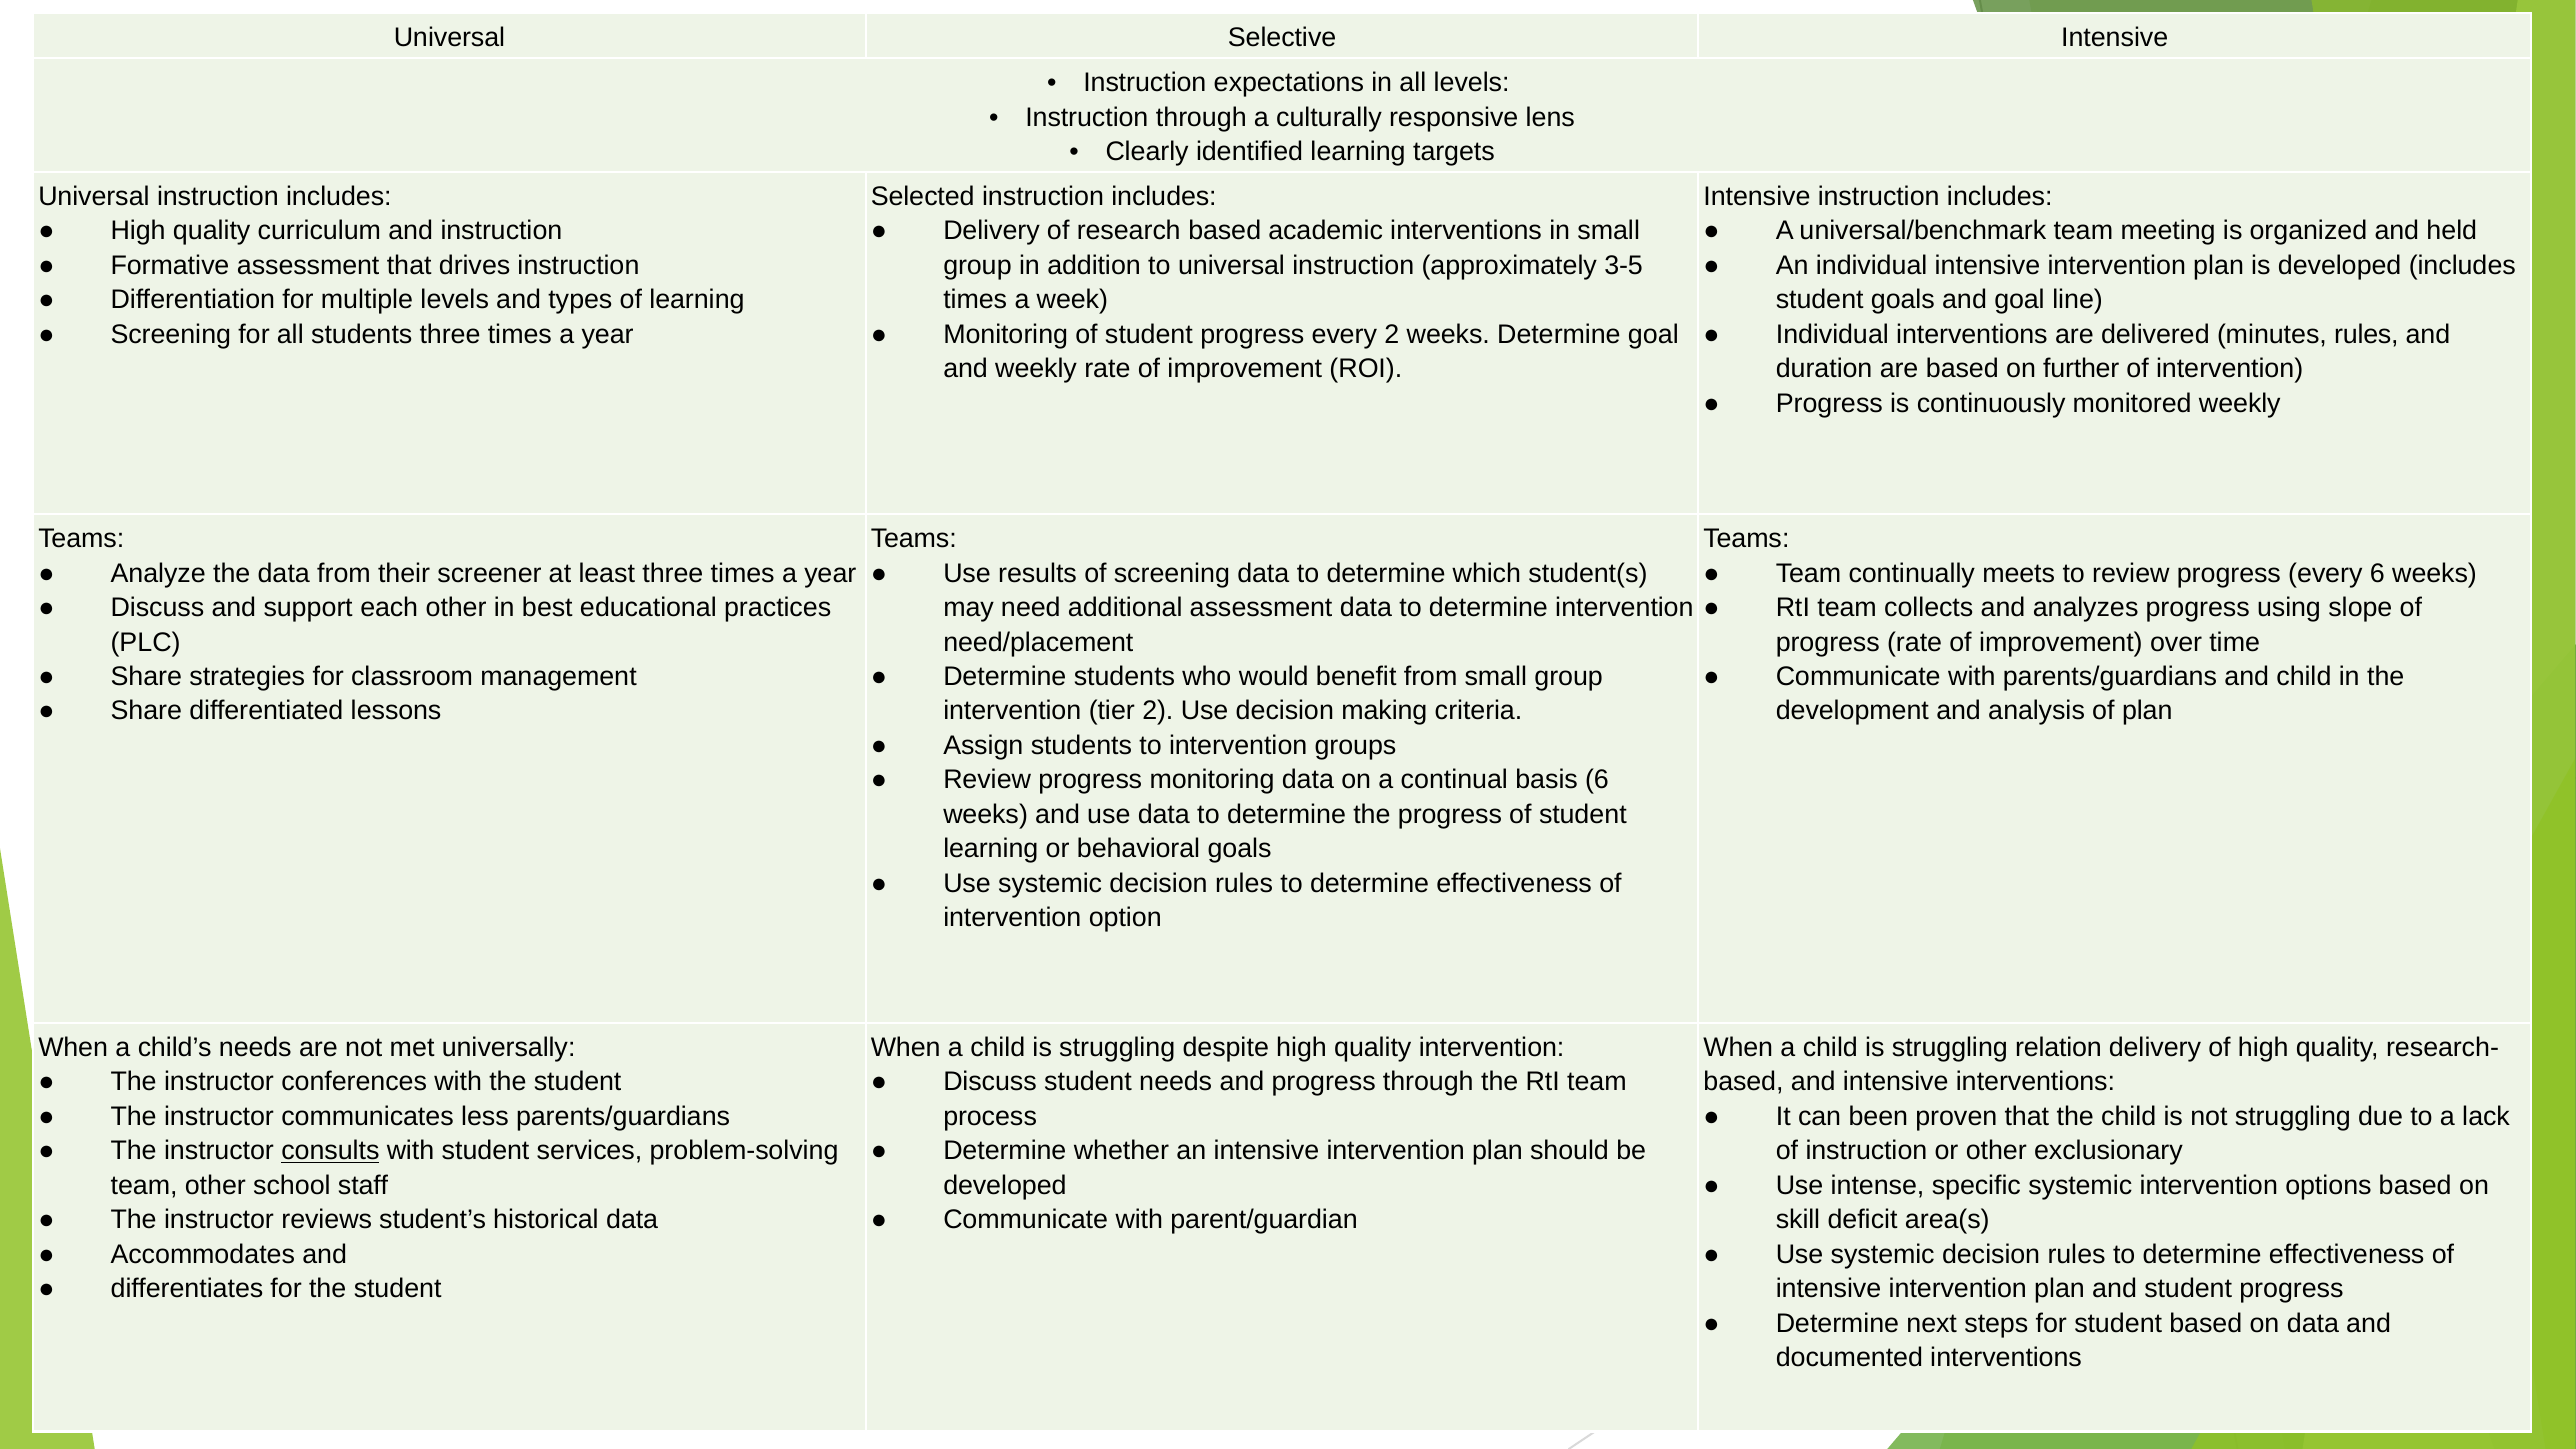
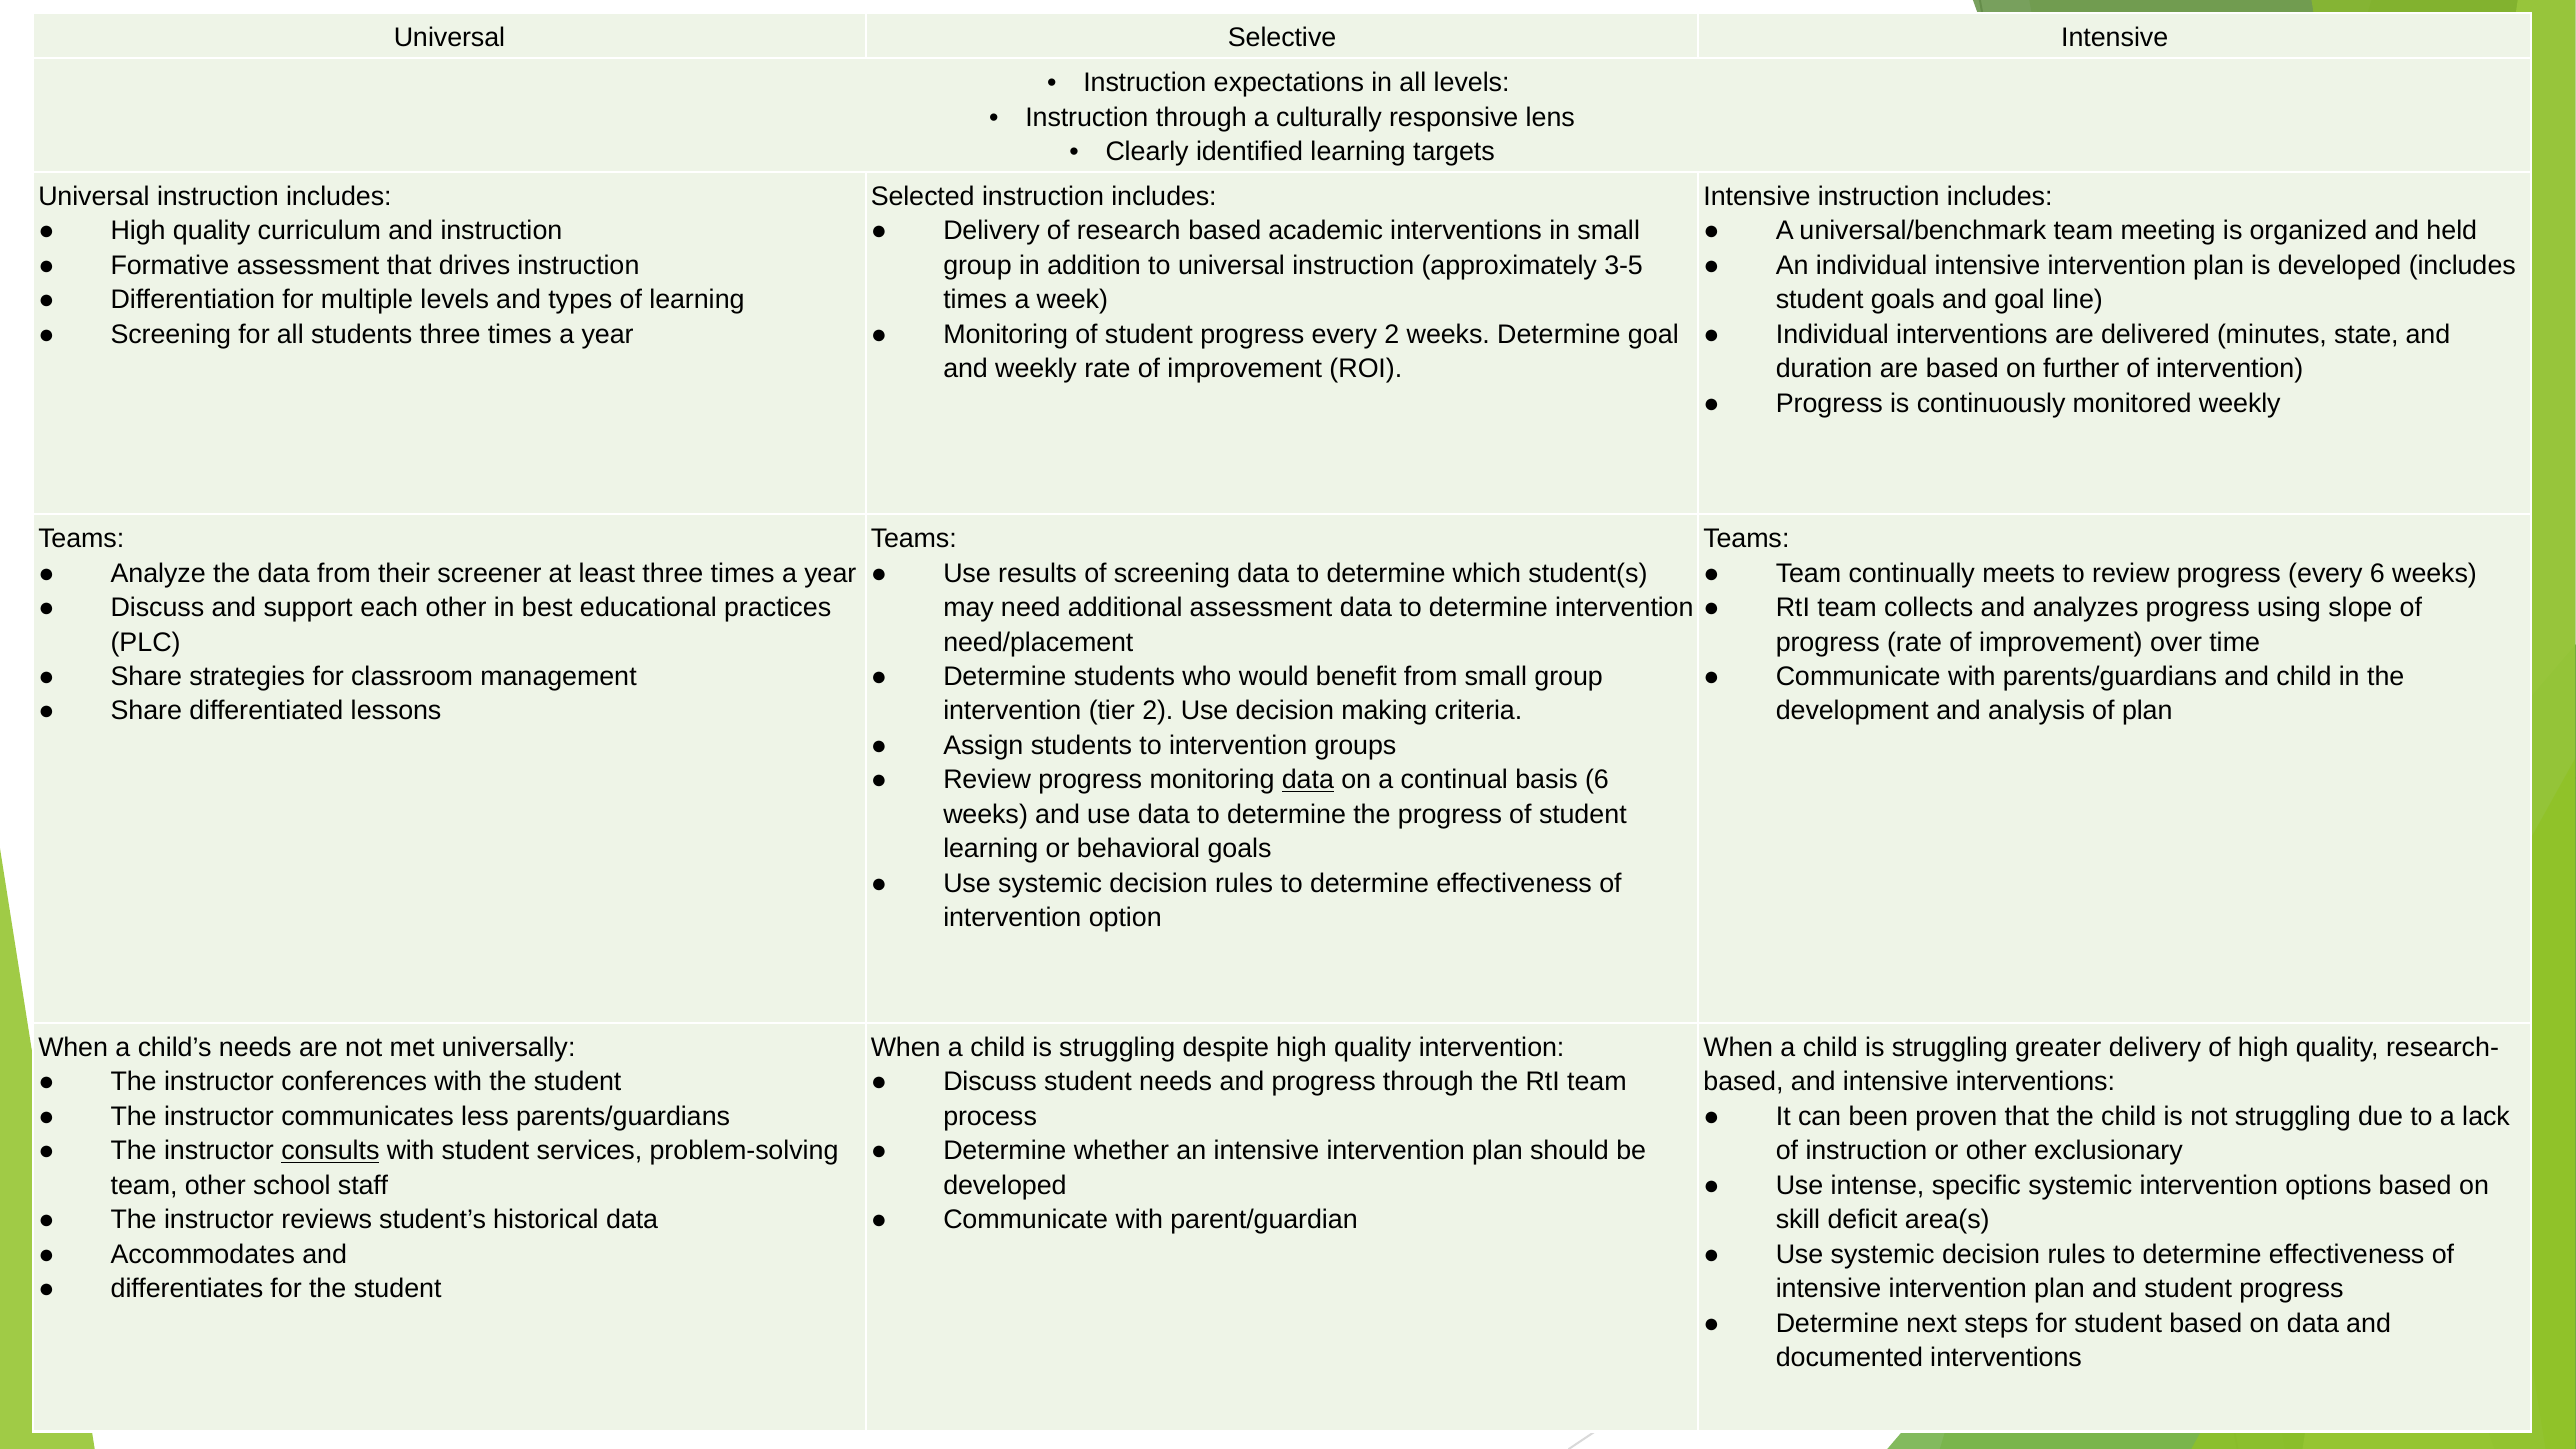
minutes rules: rules -> state
data at (1308, 780) underline: none -> present
relation: relation -> greater
